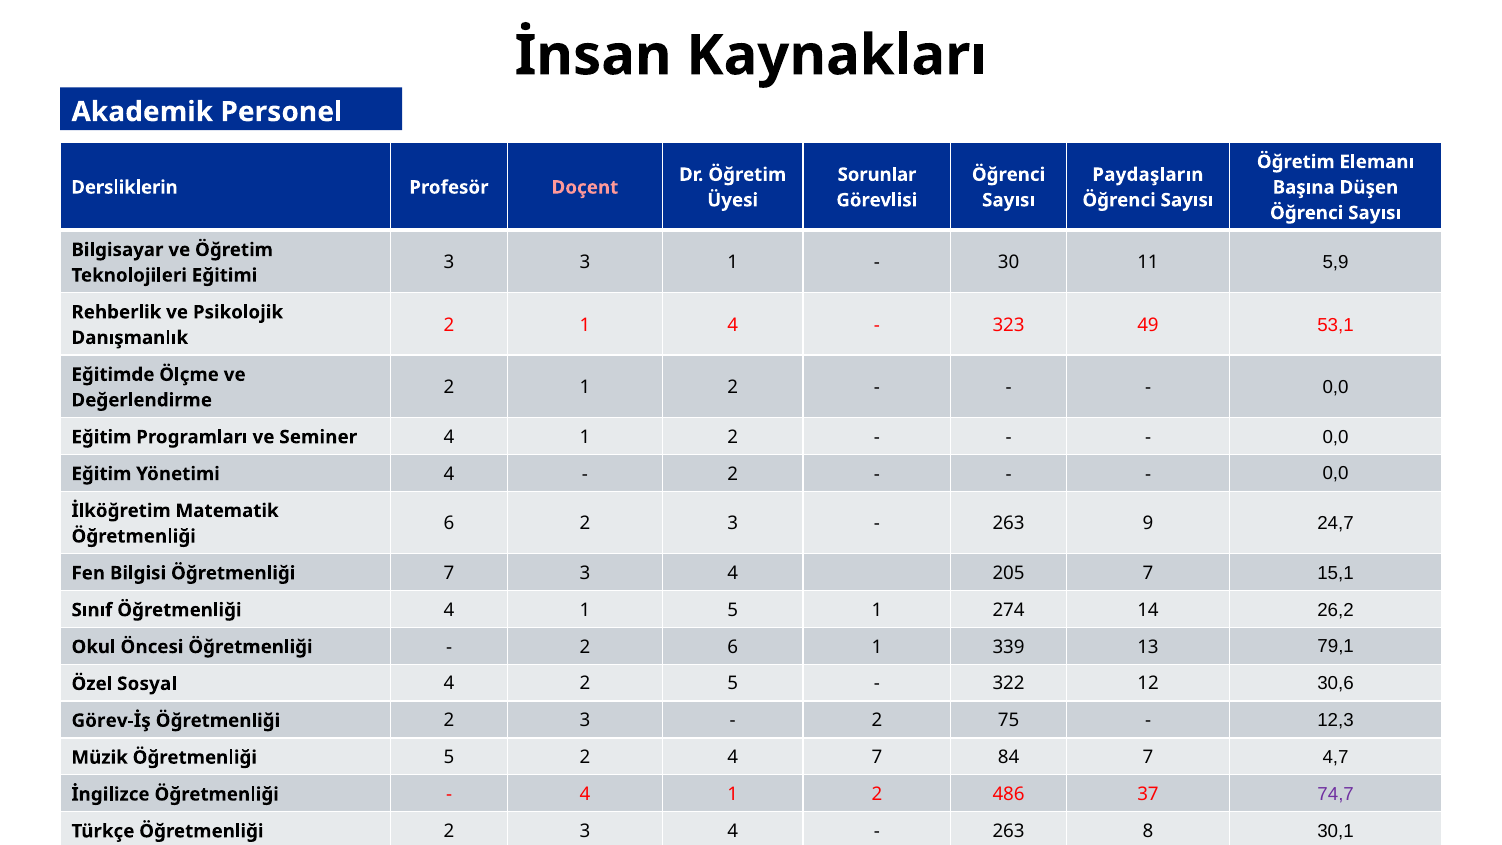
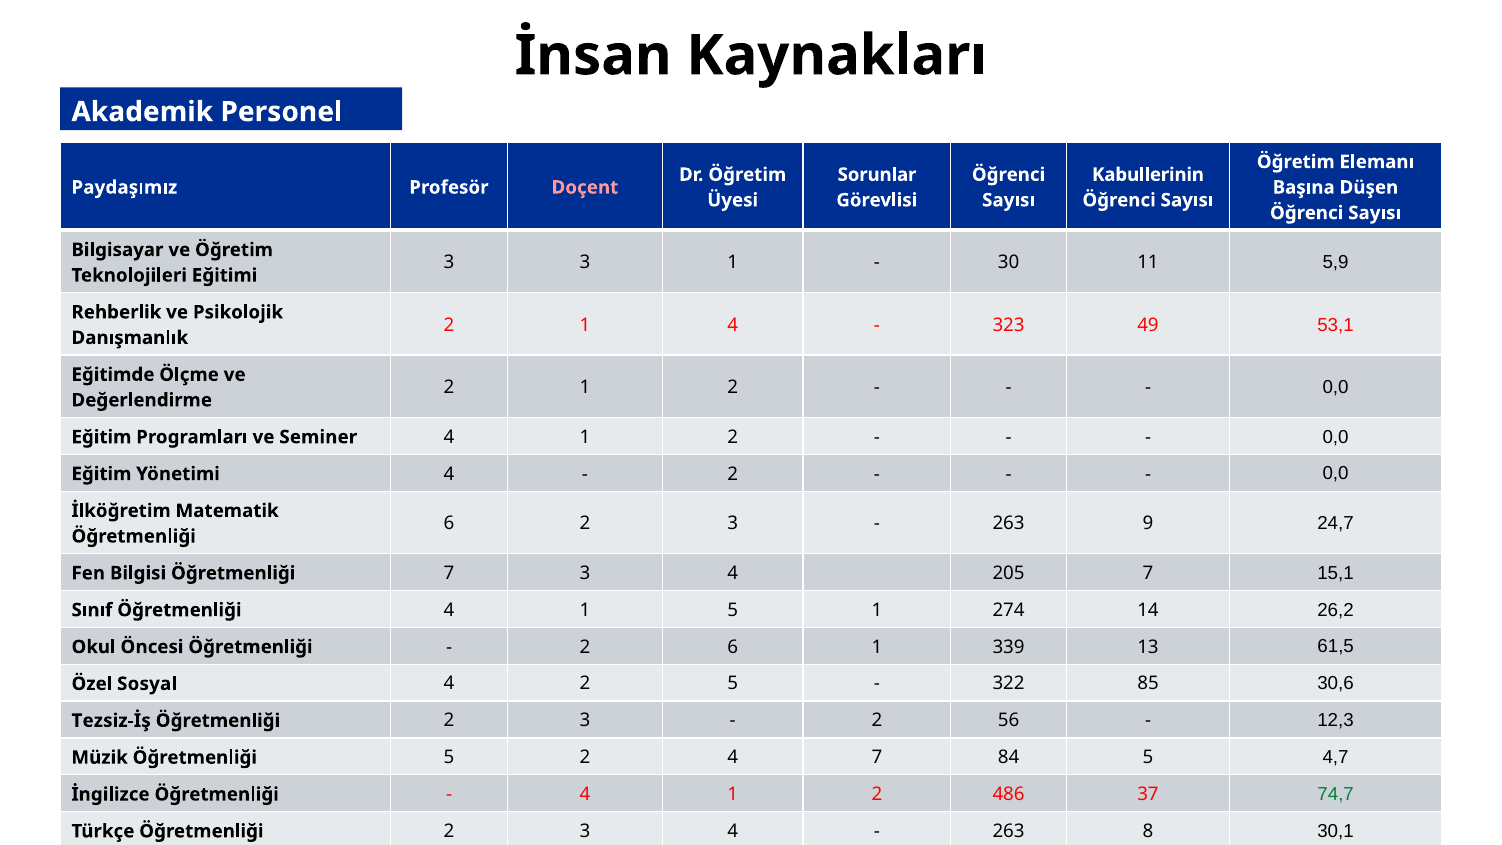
Paydaşların: Paydaşların -> Kabullerinin
Dersliklerin: Dersliklerin -> Paydaşımız
79,1: 79,1 -> 61,5
12: 12 -> 85
Görev-İş: Görev-İş -> Tezsiz-İş
75: 75 -> 56
84 7: 7 -> 5
74,7 colour: purple -> green
